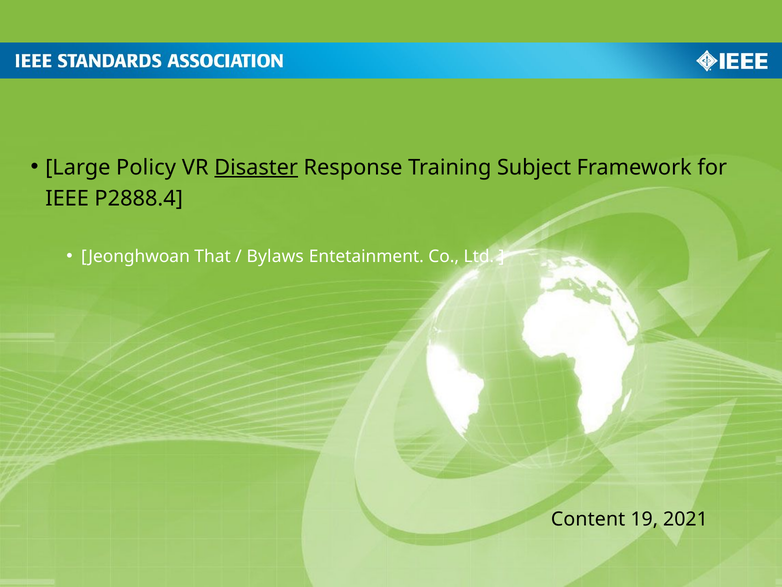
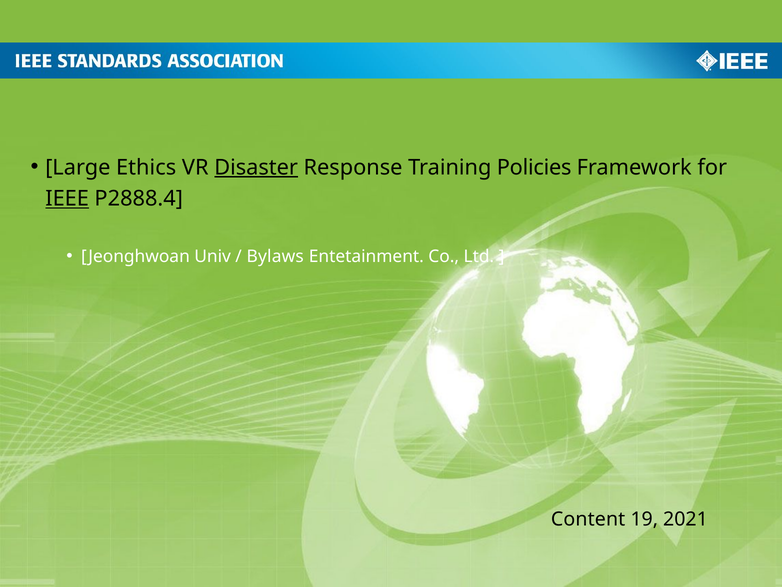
Policy: Policy -> Ethics
Subject: Subject -> Policies
IEEE underline: none -> present
That: That -> Univ
